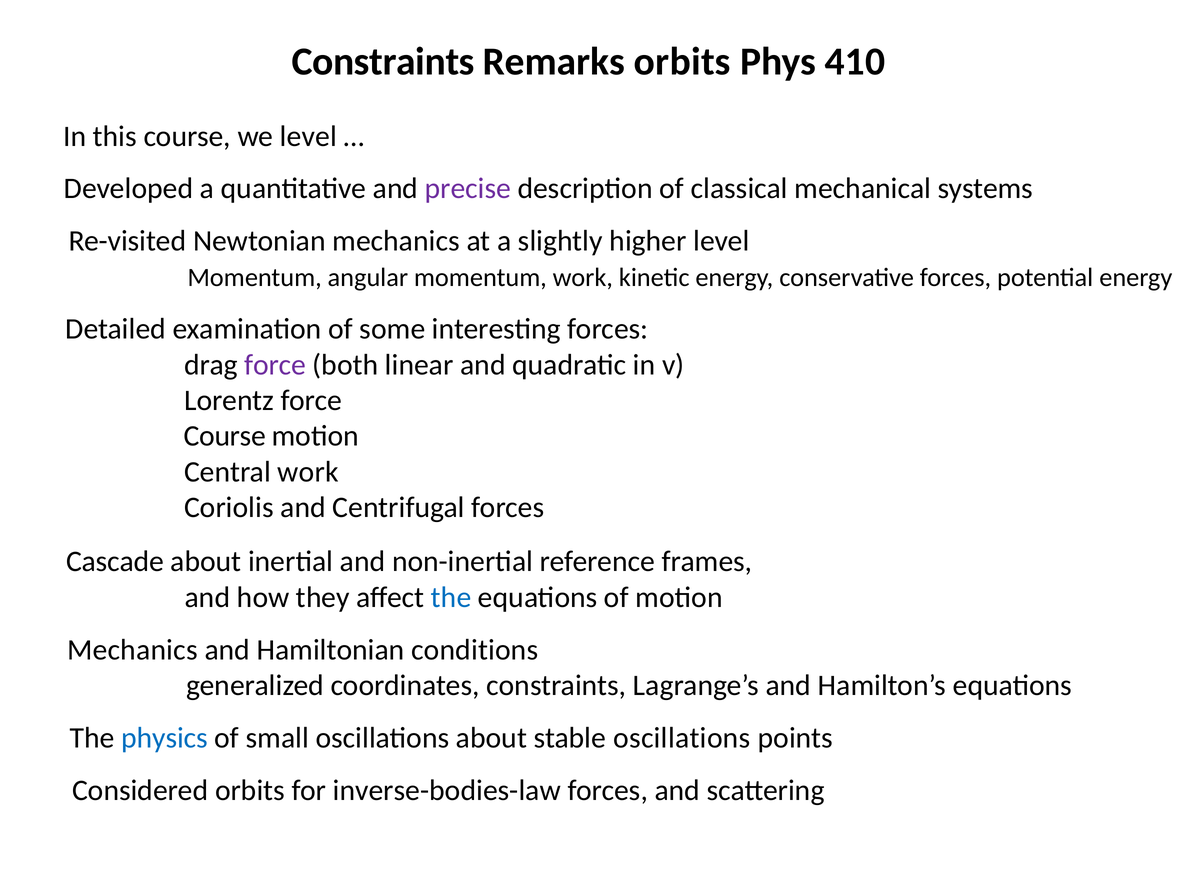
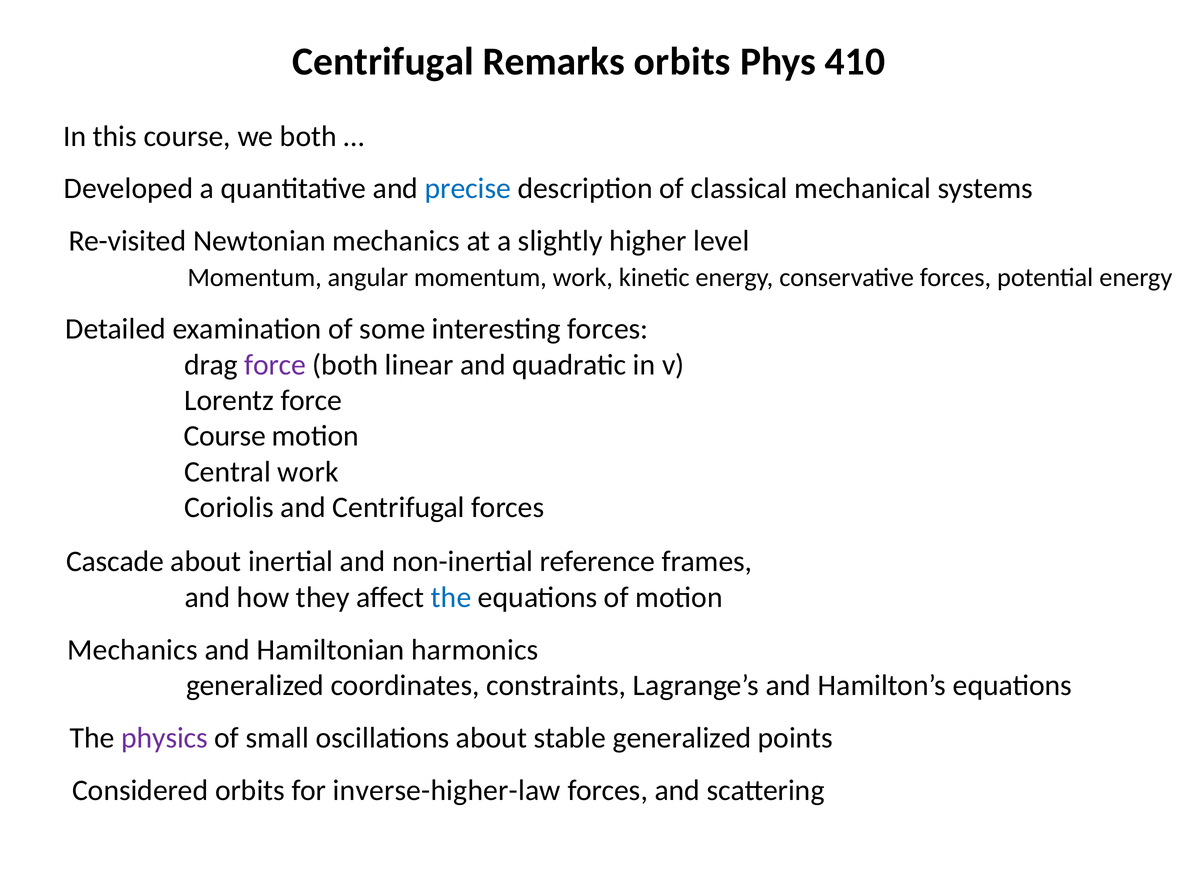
Constraints at (383, 62): Constraints -> Centrifugal
we level: level -> both
precise colour: purple -> blue
conditions: conditions -> harmonics
physics colour: blue -> purple
stable oscillations: oscillations -> generalized
inverse-bodies-law: inverse-bodies-law -> inverse-higher-law
